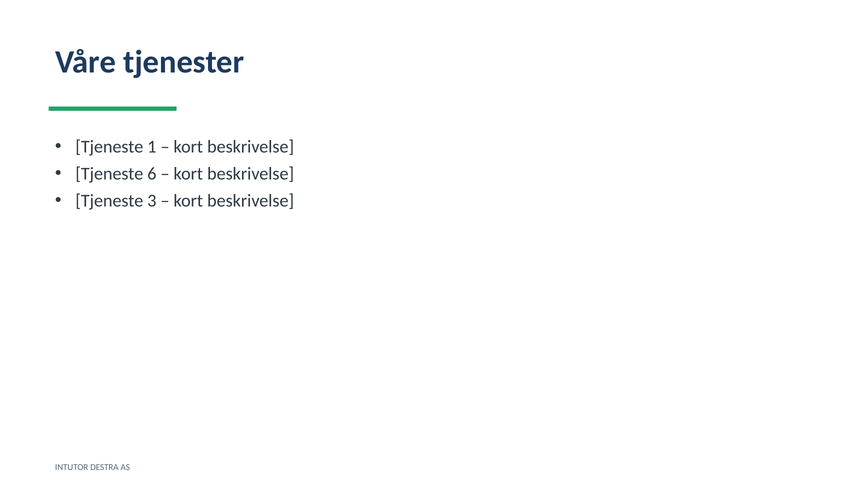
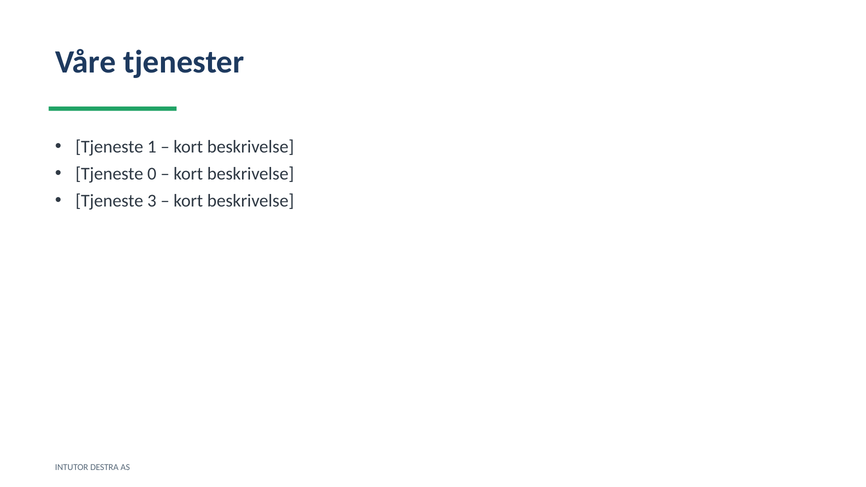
6: 6 -> 0
